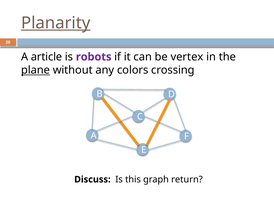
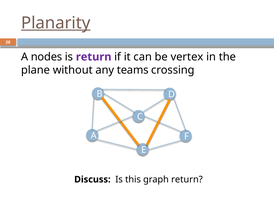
article: article -> nodes
is robots: robots -> return
plane underline: present -> none
colors: colors -> teams
